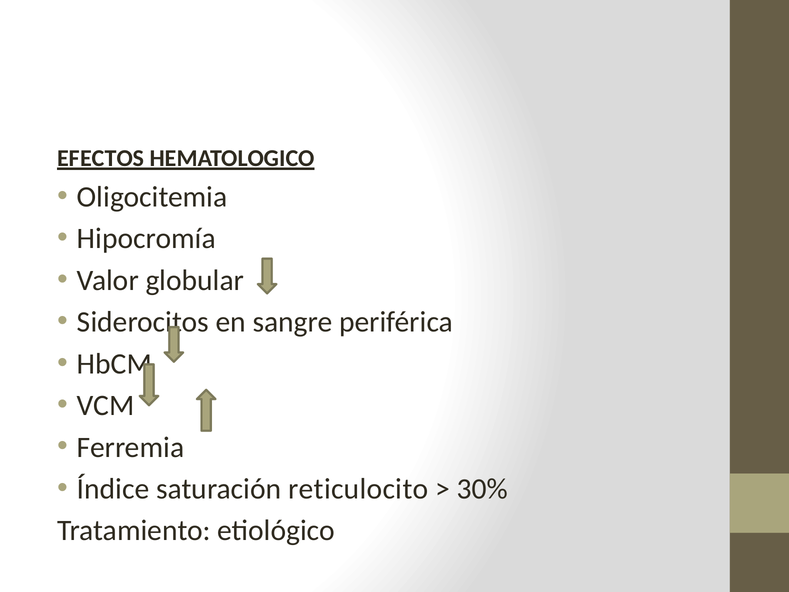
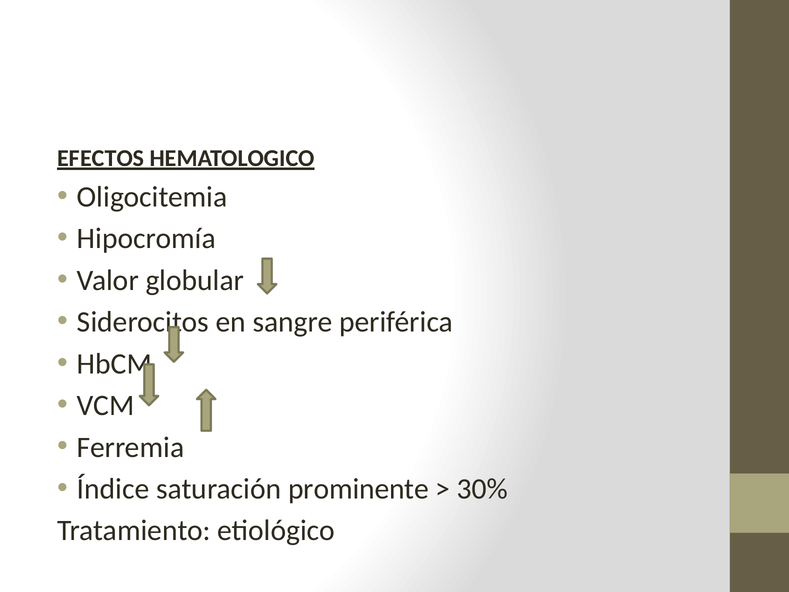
reticulocito: reticulocito -> prominente
